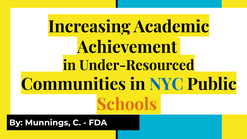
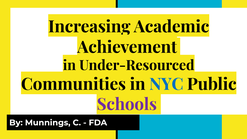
Schools colour: orange -> purple
